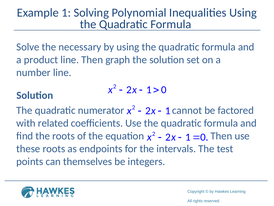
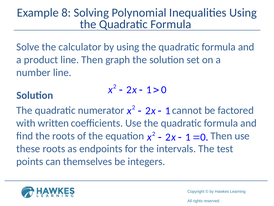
Example 1: 1 -> 8
necessary: necessary -> calculator
related: related -> written
